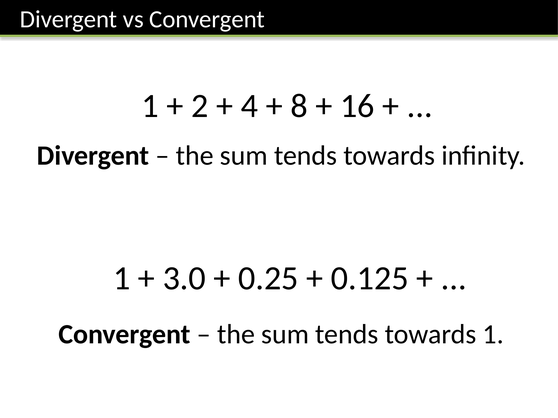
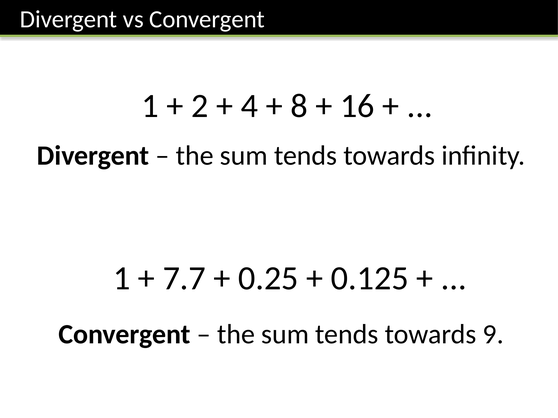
3.0: 3.0 -> 7.7
towards 1: 1 -> 9
